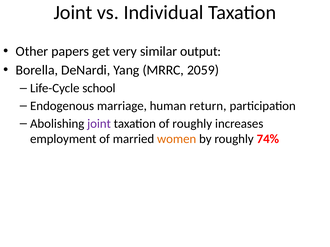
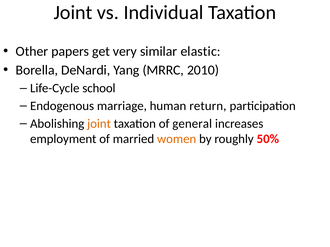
output: output -> elastic
2059: 2059 -> 2010
joint at (99, 124) colour: purple -> orange
of roughly: roughly -> general
74%: 74% -> 50%
